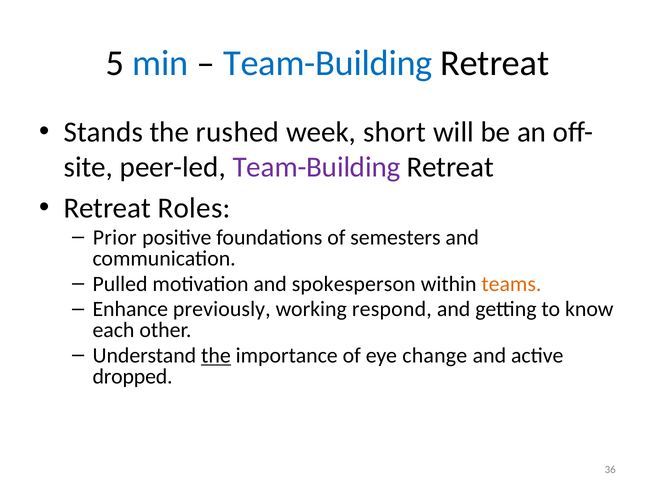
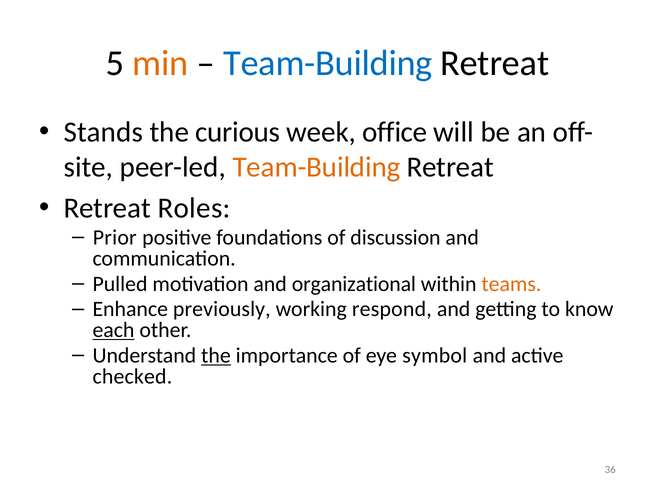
min colour: blue -> orange
rushed: rushed -> curious
short: short -> office
Team-Building at (316, 167) colour: purple -> orange
semesters: semesters -> discussion
spokesperson: spokesperson -> organizational
each underline: none -> present
change: change -> symbol
dropped: dropped -> checked
